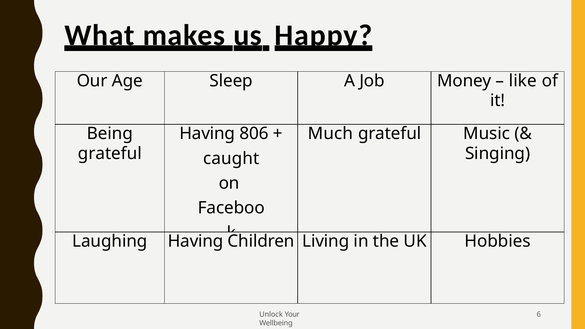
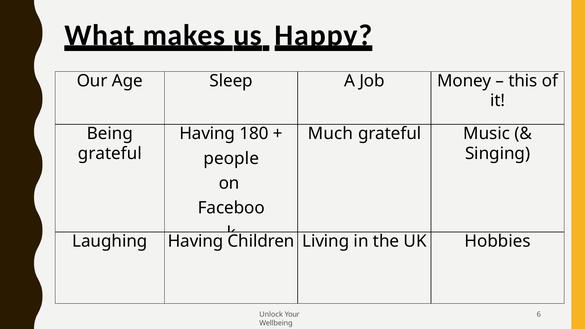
like: like -> this
806: 806 -> 180
caught: caught -> people
